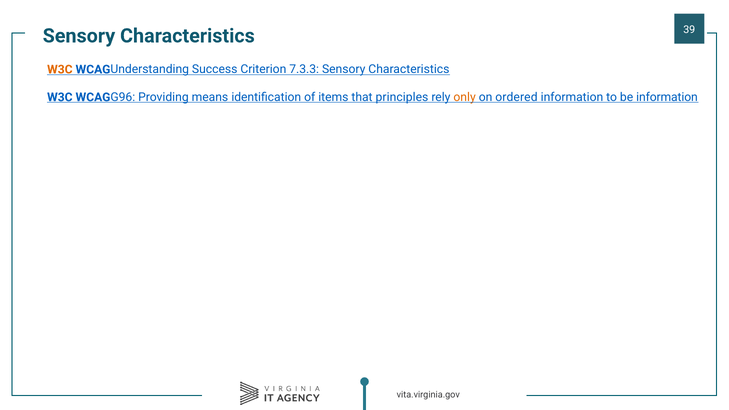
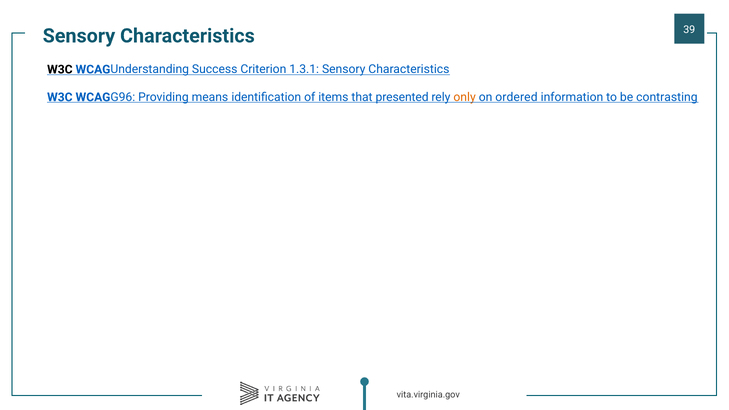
W3C at (60, 69) colour: orange -> black
7.3.3: 7.3.3 -> 1.3.1
principles: principles -> presented
be information: information -> contrasting
